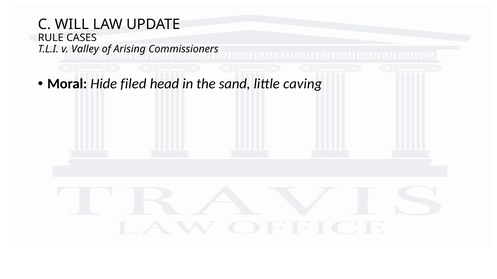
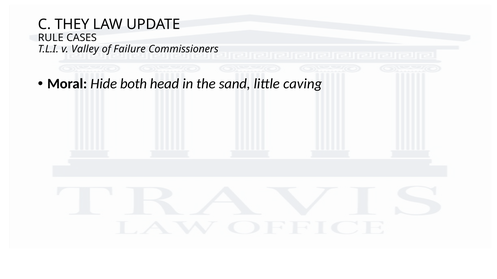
WILL: WILL -> THEY
Arising: Arising -> Failure
filed: filed -> both
